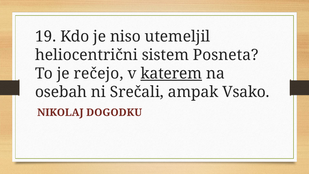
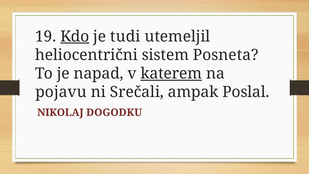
Kdo underline: none -> present
niso: niso -> tudi
rečejo: rečejo -> napad
osebah: osebah -> pojavu
Vsako: Vsako -> Poslal
